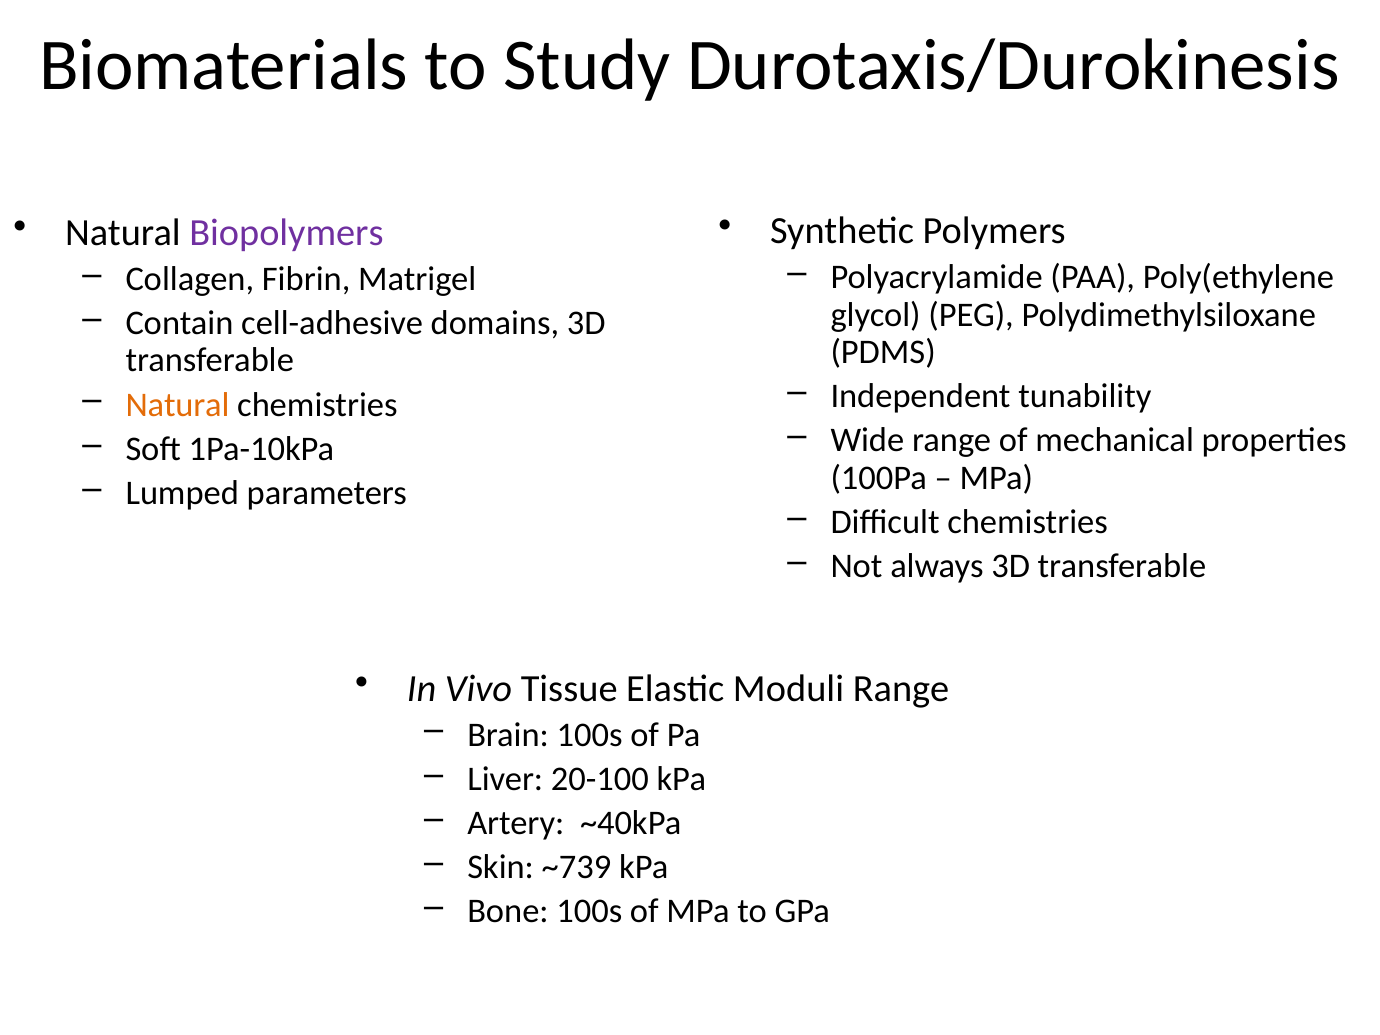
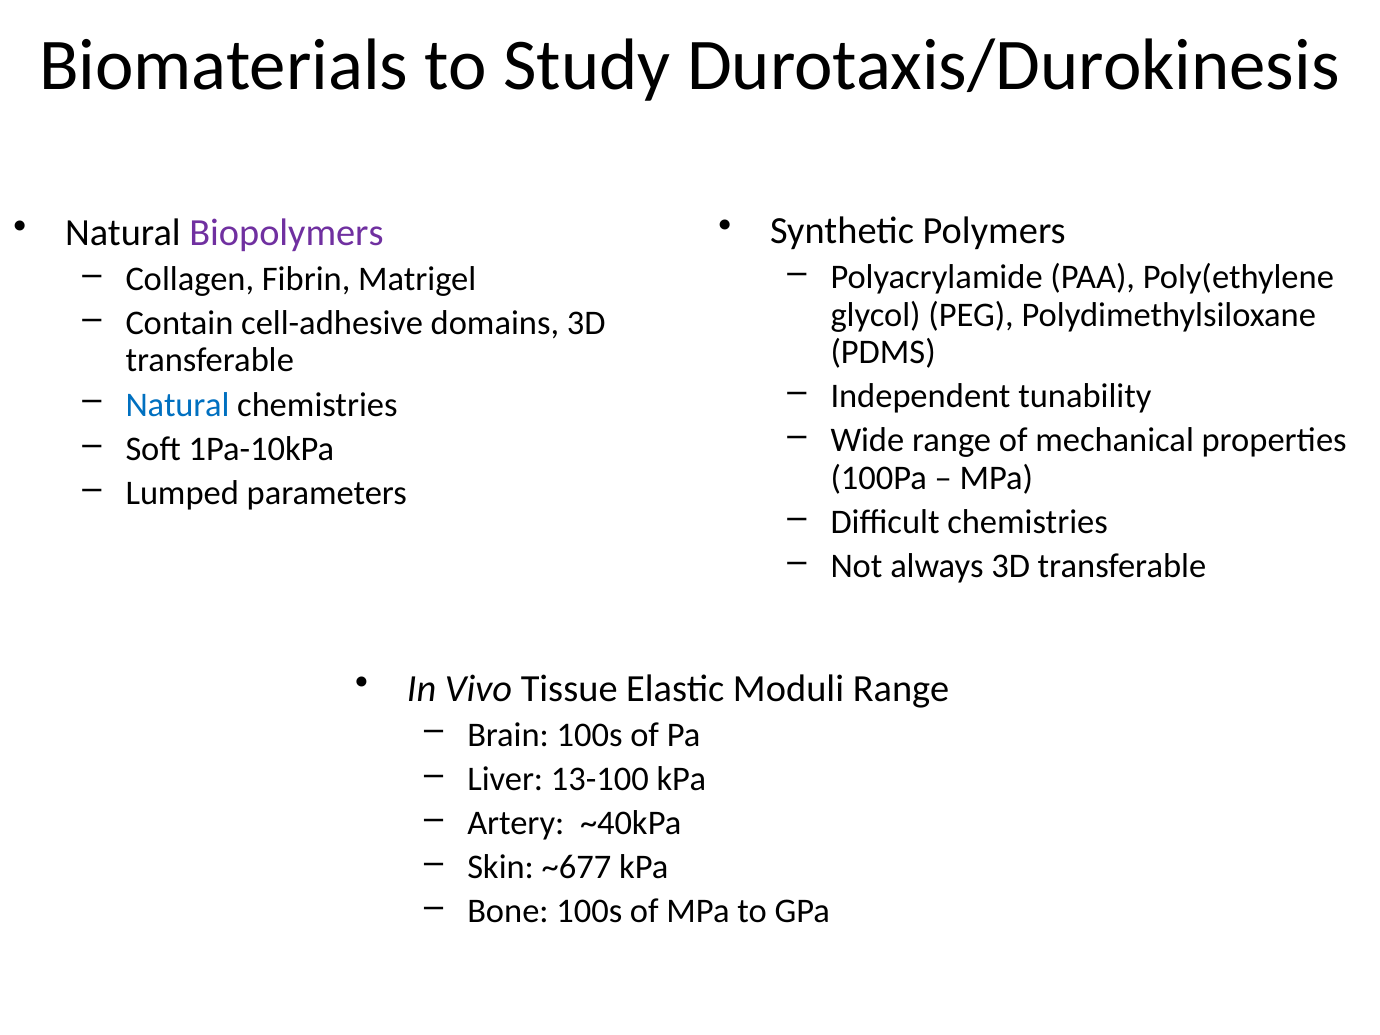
Natural at (178, 405) colour: orange -> blue
20-100: 20-100 -> 13-100
~739: ~739 -> ~677
